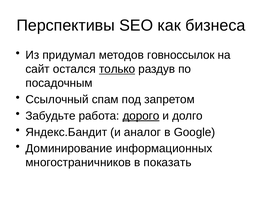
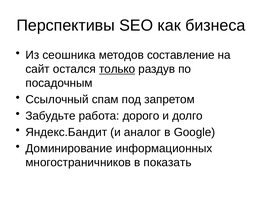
придумал: придумал -> сеошника
говноссылок: говноссылок -> составление
дорого underline: present -> none
